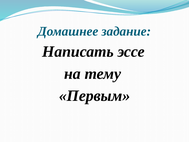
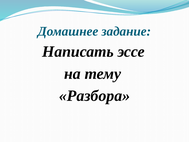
Первым: Первым -> Разбора
